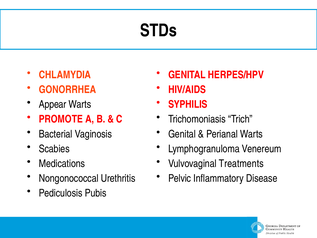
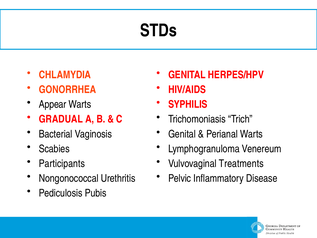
PROMOTE: PROMOTE -> GRADUAL
Medications: Medications -> Participants
